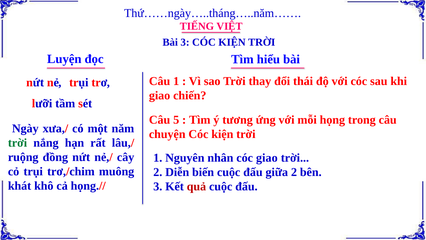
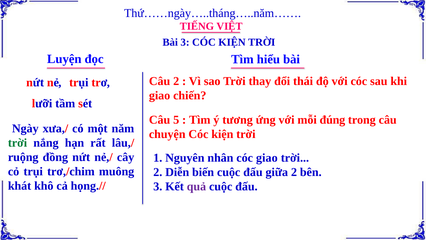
Câu 1: 1 -> 2
họng: họng -> đúng
quả colour: red -> purple
